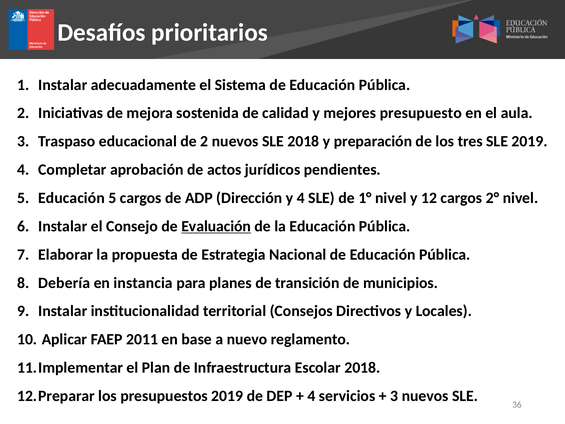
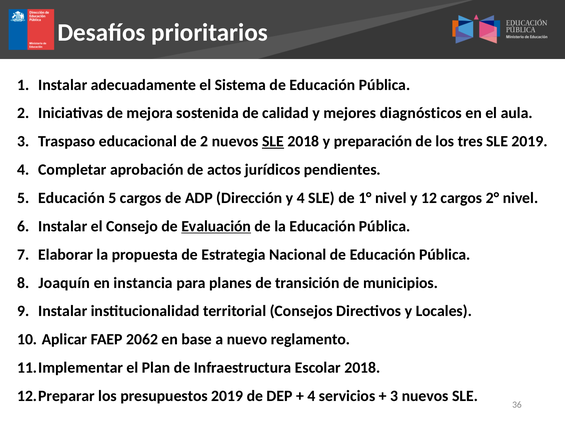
presupuesto: presupuesto -> diagnósticos
SLE at (273, 141) underline: none -> present
Debería: Debería -> Joaquín
2011: 2011 -> 2062
